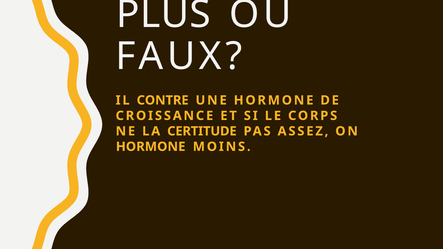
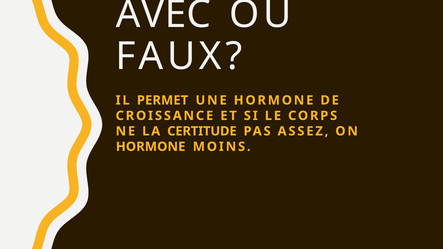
PLUS: PLUS -> AVEC
CONTRE: CONTRE -> PERMET
